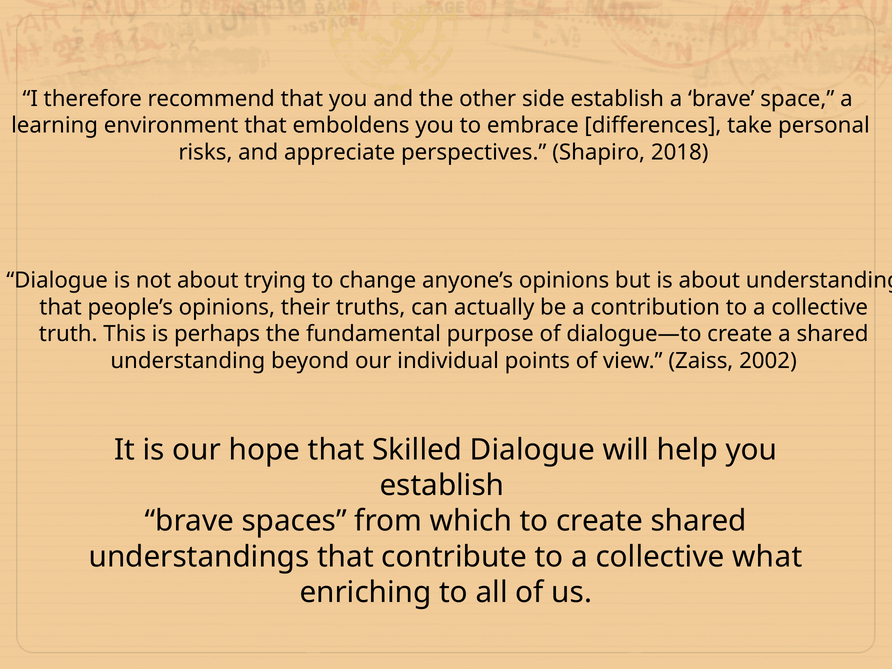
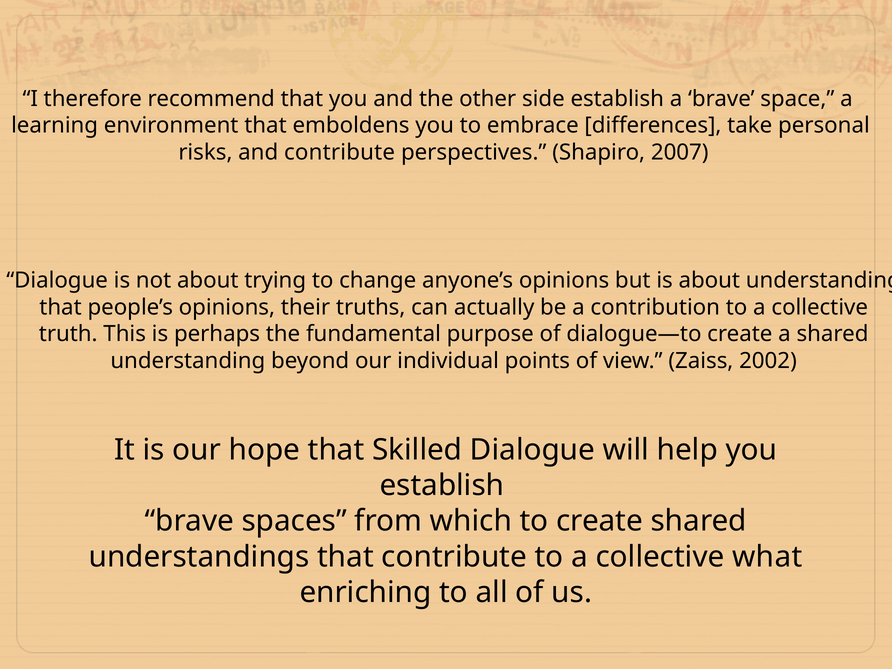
and appreciate: appreciate -> contribute
2018: 2018 -> 2007
